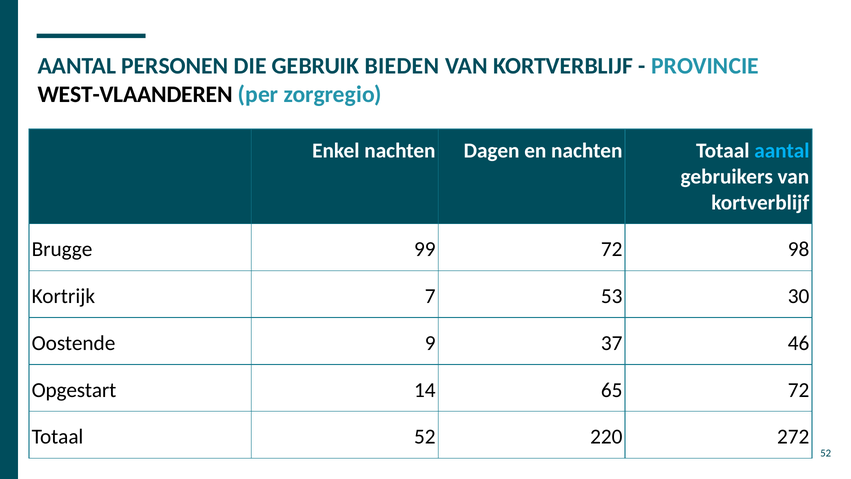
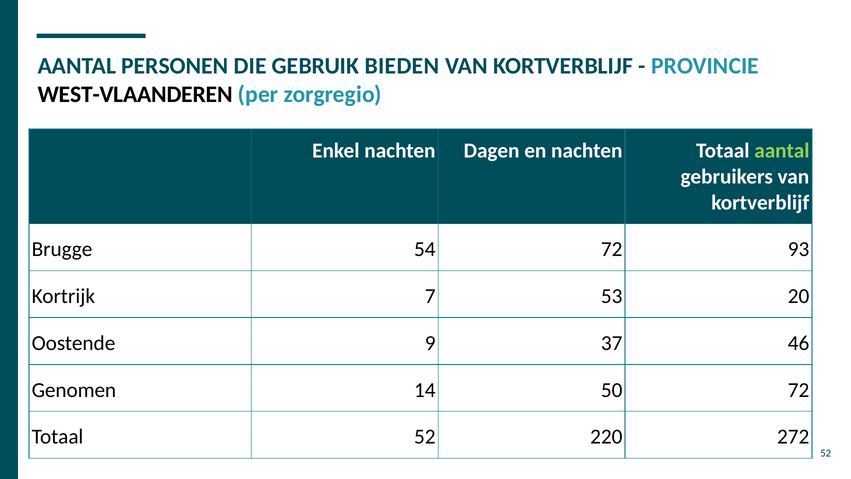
aantal at (782, 151) colour: light blue -> light green
99: 99 -> 54
98: 98 -> 93
30: 30 -> 20
Opgestart: Opgestart -> Genomen
65: 65 -> 50
